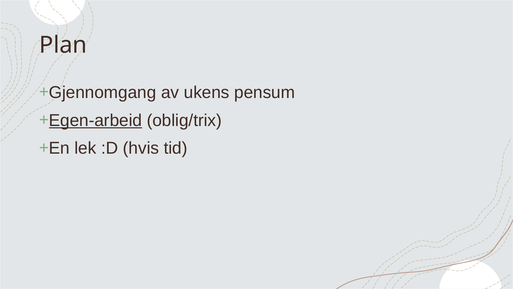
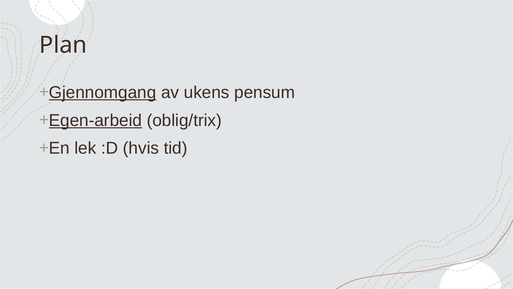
Gjennomgang underline: none -> present
